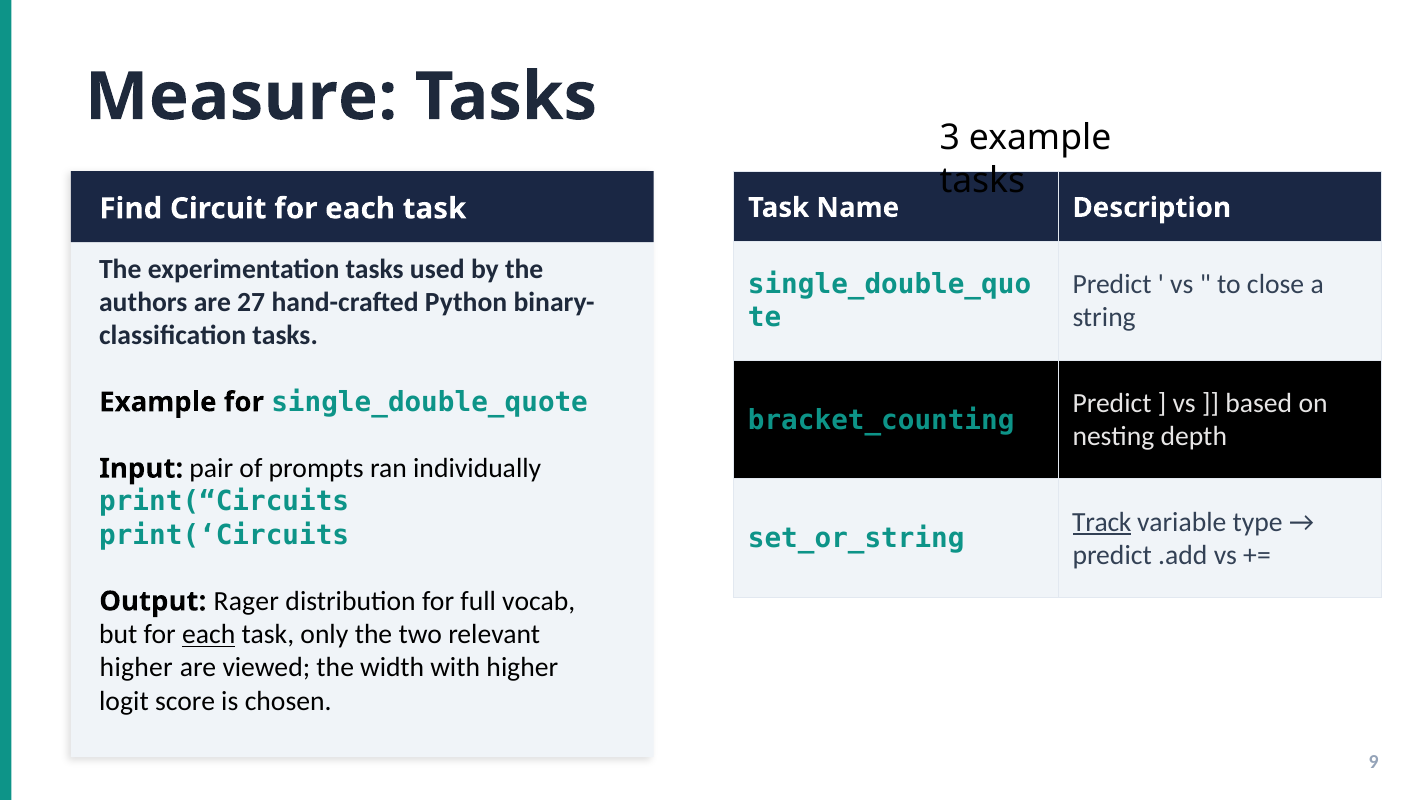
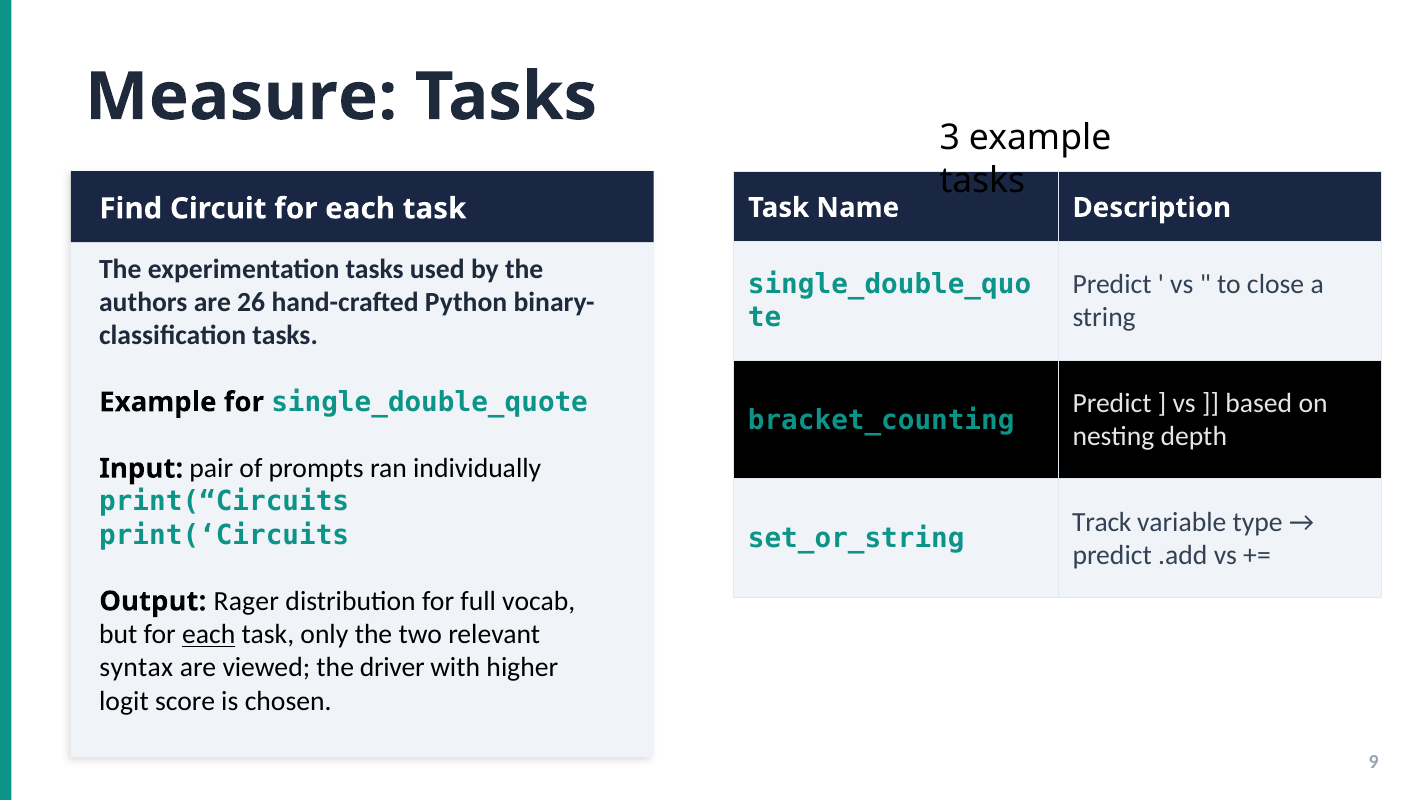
27: 27 -> 26
Track underline: present -> none
higher at (136, 667): higher -> syntax
width: width -> driver
